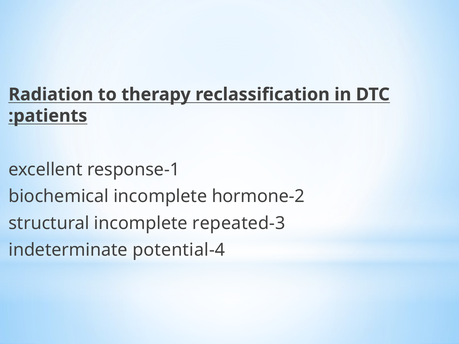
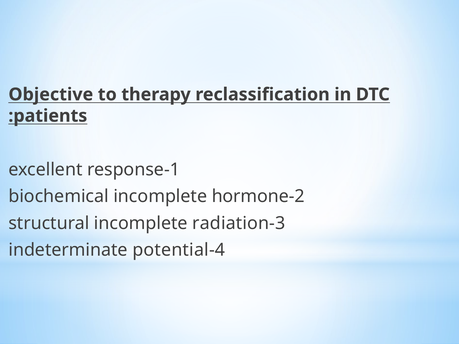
Radiation: Radiation -> Objective
repeated: repeated -> radiation
